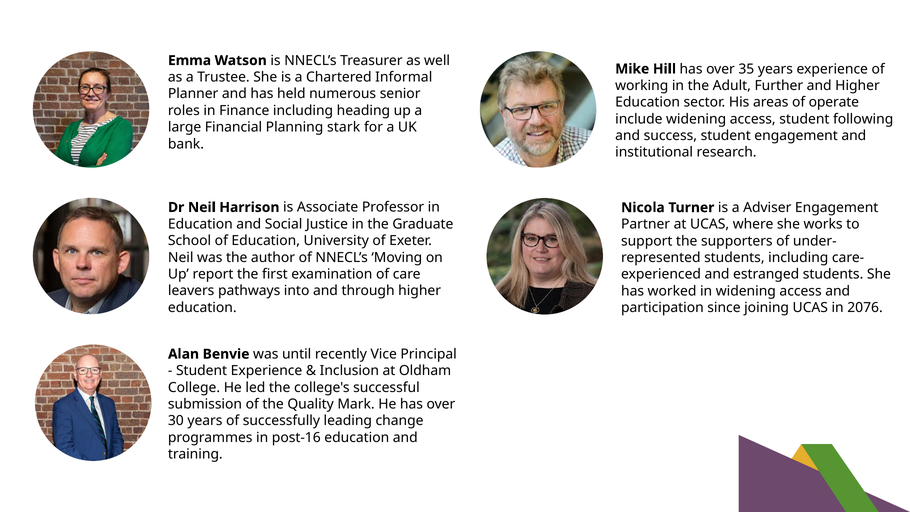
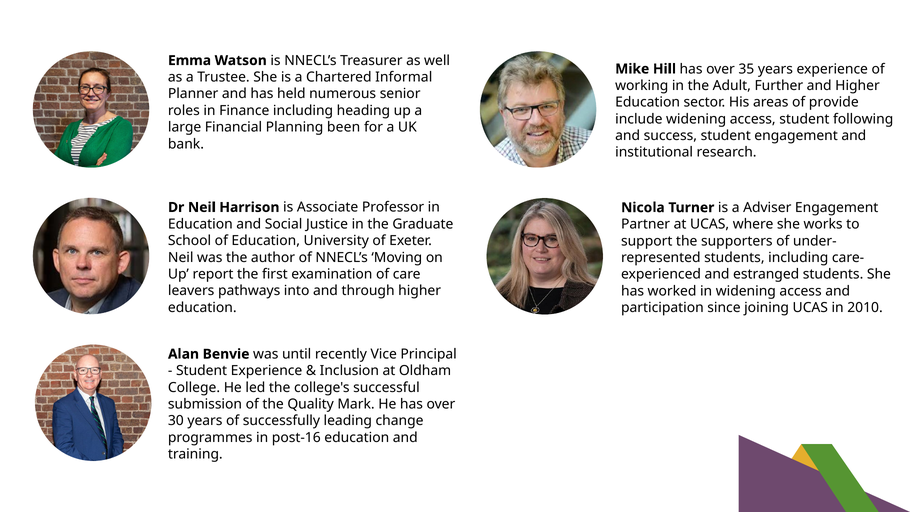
operate: operate -> provide
stark: stark -> been
2076: 2076 -> 2010
